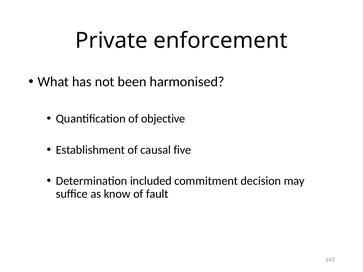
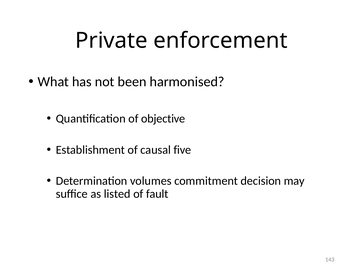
included: included -> volumes
know: know -> listed
